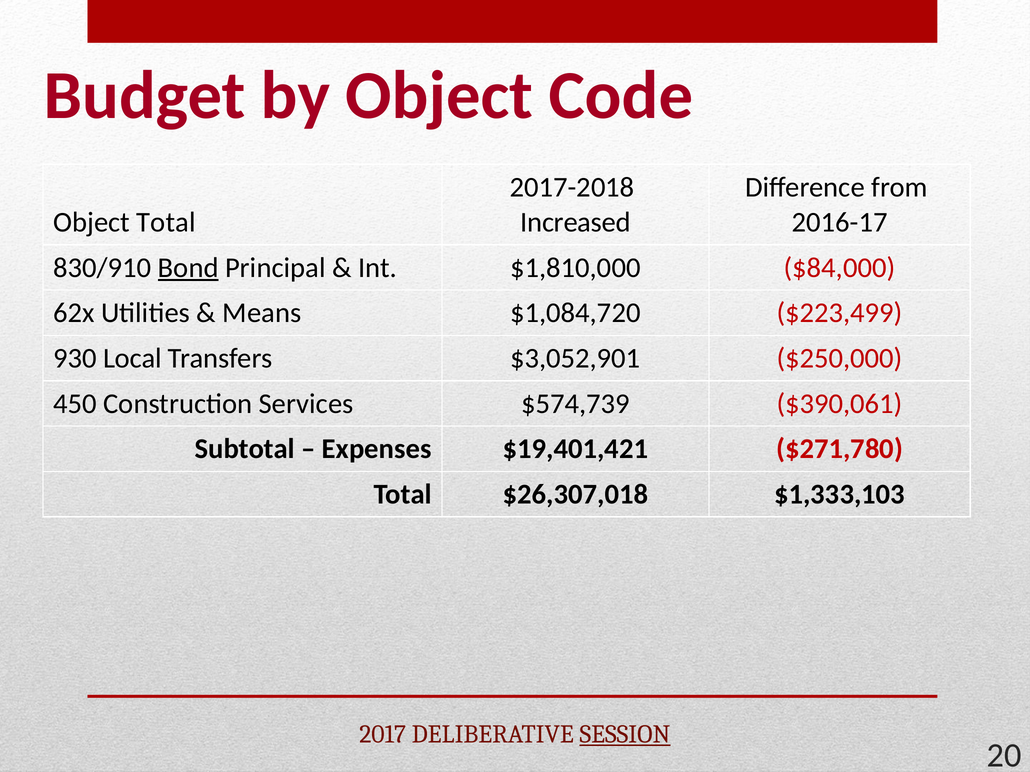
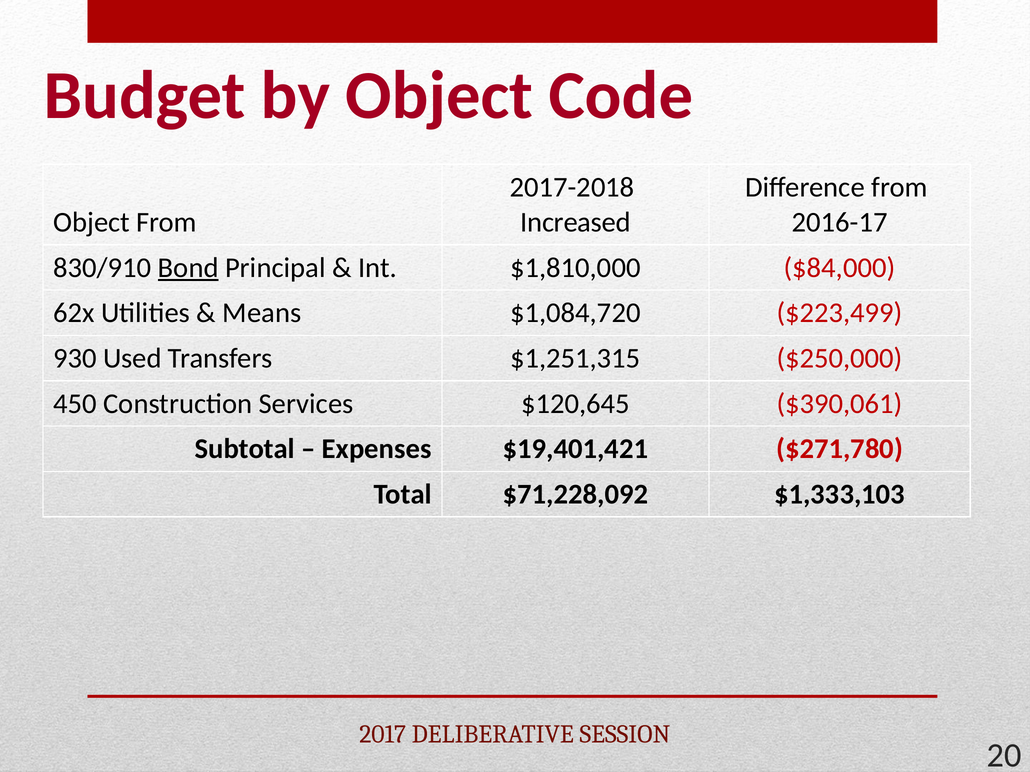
Object Total: Total -> From
Local: Local -> Used
$3,052,901: $3,052,901 -> $1,251,315
$574,739: $574,739 -> $120,645
$26,307,018: $26,307,018 -> $71,228,092
SESSION underline: present -> none
